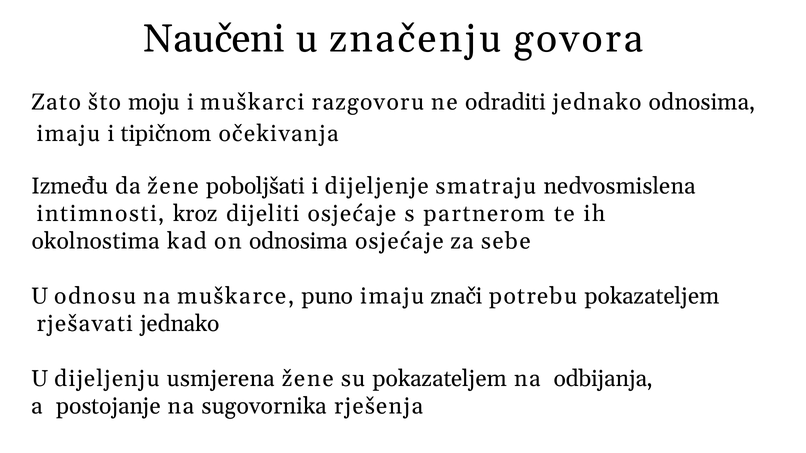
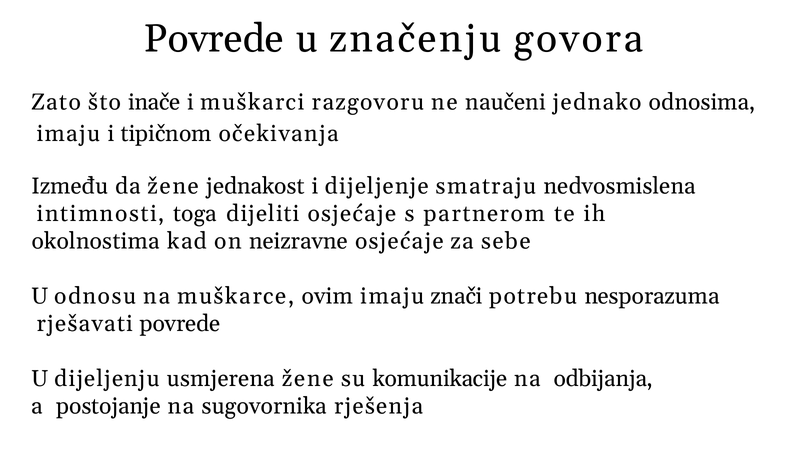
Naučeni at (214, 39): Naučeni -> Povrede
moju: moju -> inače
odraditi: odraditi -> naučeni
poboljšati: poboljšati -> jednakost
kroz: kroz -> toga
on odnosima: odnosima -> neizravne
puno: puno -> ovim
potrebu pokazateljem: pokazateljem -> nesporazuma
rješavati jednako: jednako -> povrede
su pokazateljem: pokazateljem -> komunikacije
